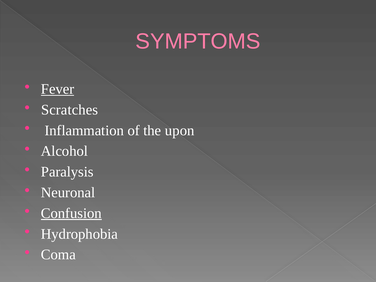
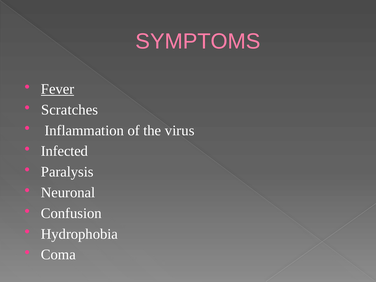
upon: upon -> virus
Alcohol: Alcohol -> Infected
Confusion underline: present -> none
